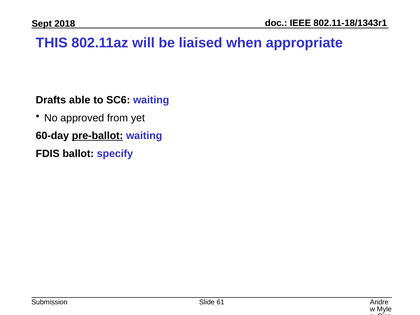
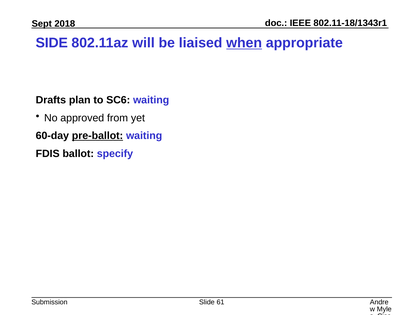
THIS: THIS -> SIDE
when underline: none -> present
able: able -> plan
